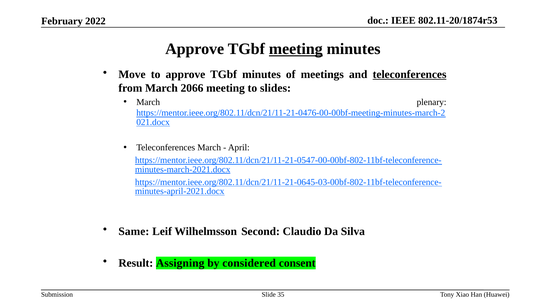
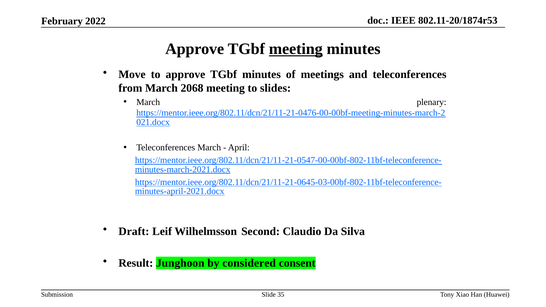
teleconferences at (410, 75) underline: present -> none
2066: 2066 -> 2068
Same: Same -> Draft
Assigning: Assigning -> Junghoon
